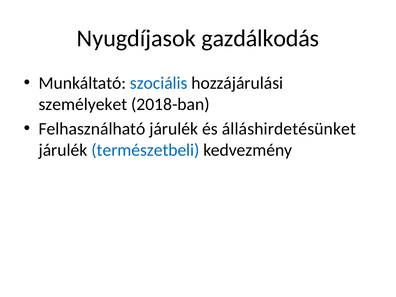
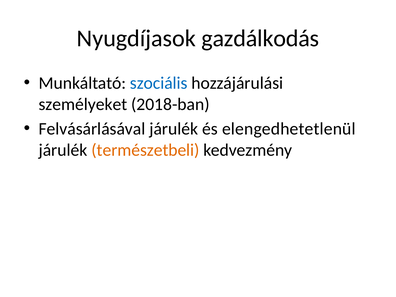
Felhasználható: Felhasználható -> Felvásárlásával
álláshirdetésünket: álláshirdetésünket -> elengedhetetlenül
természetbeli colour: blue -> orange
